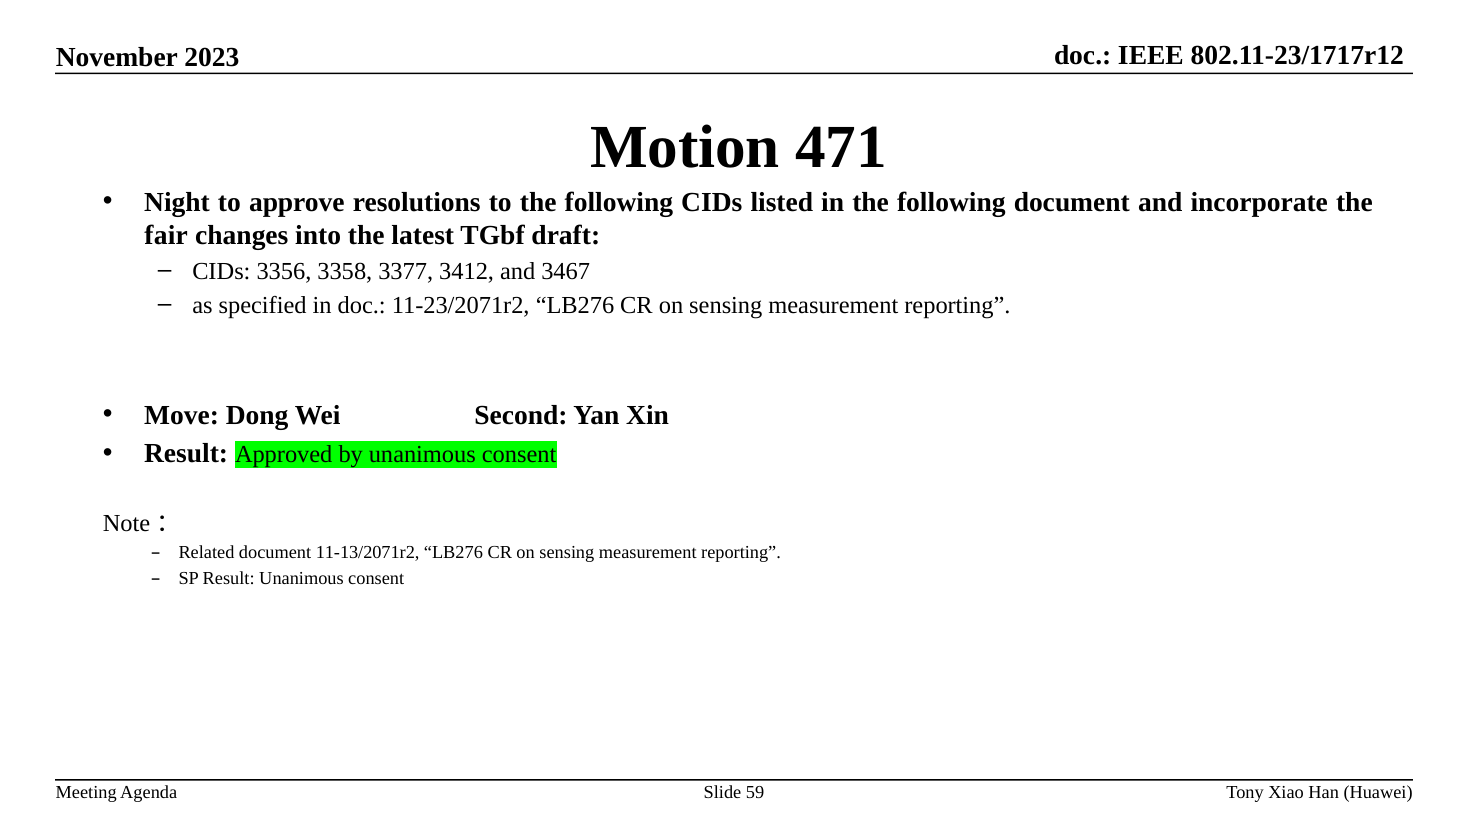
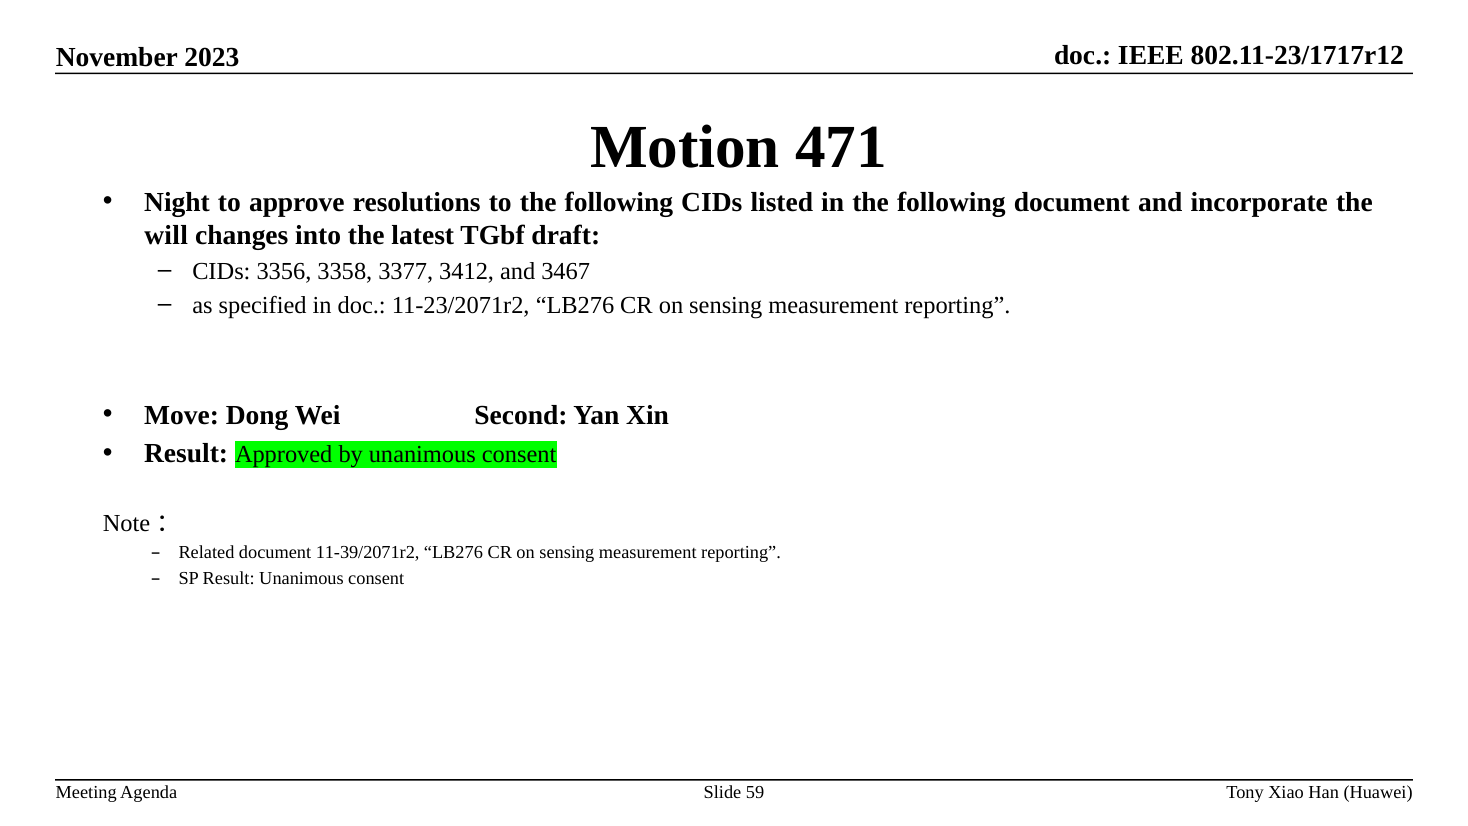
fair: fair -> will
11-13/2071r2: 11-13/2071r2 -> 11-39/2071r2
